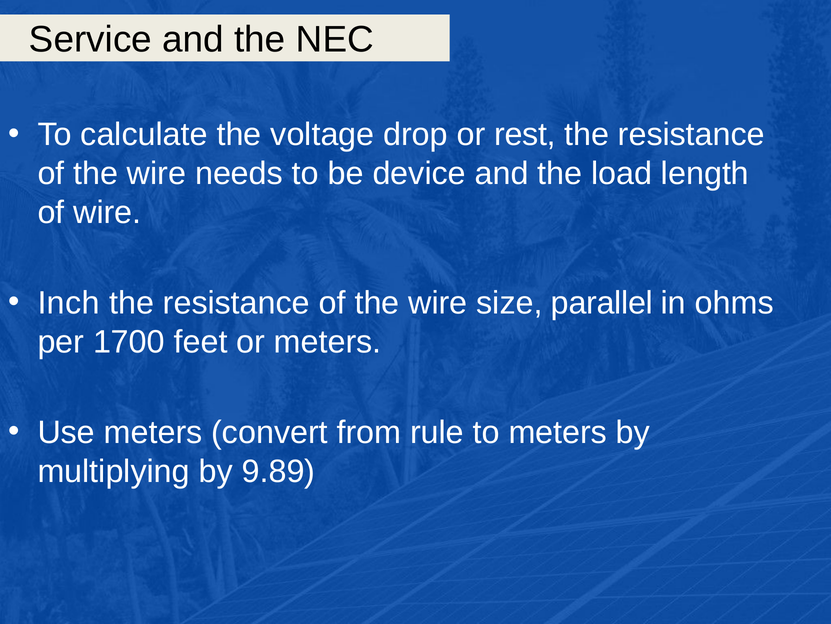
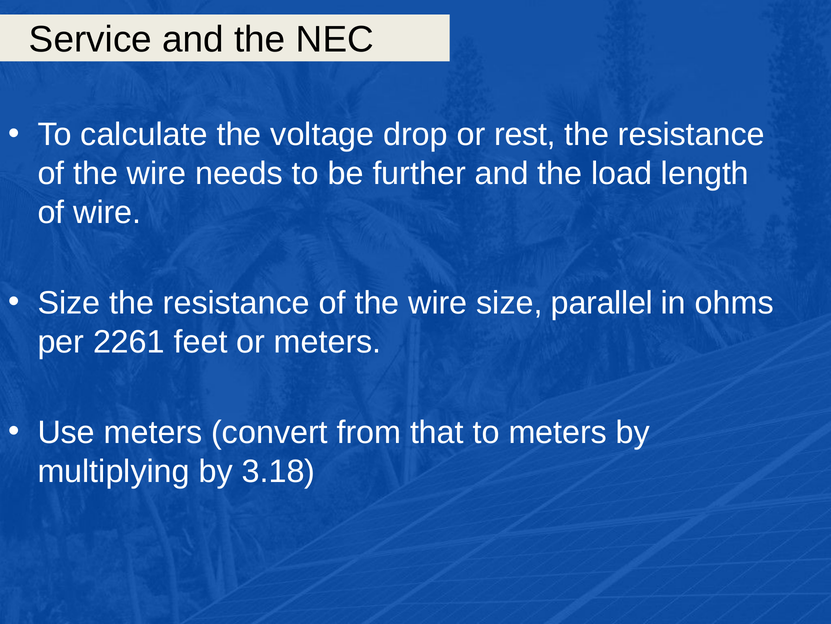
device: device -> further
Inch at (69, 303): Inch -> Size
1700: 1700 -> 2261
rule: rule -> that
9.89: 9.89 -> 3.18
